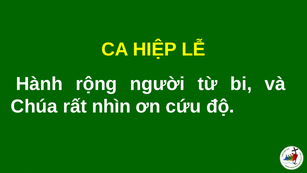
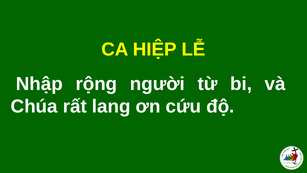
Hành: Hành -> Nhập
nhìn: nhìn -> lang
